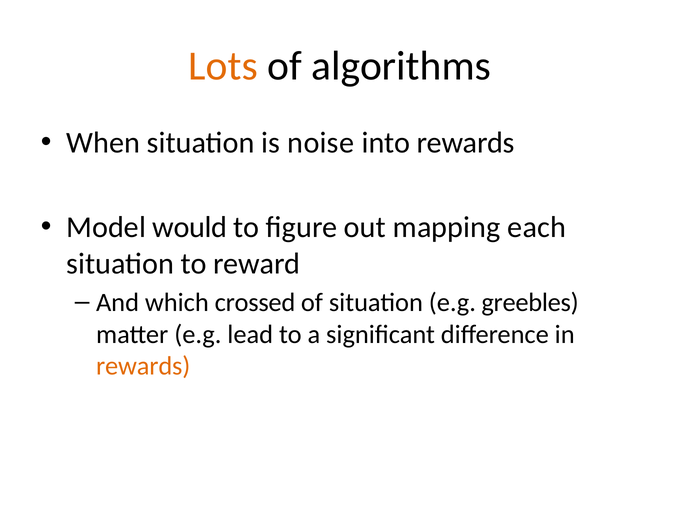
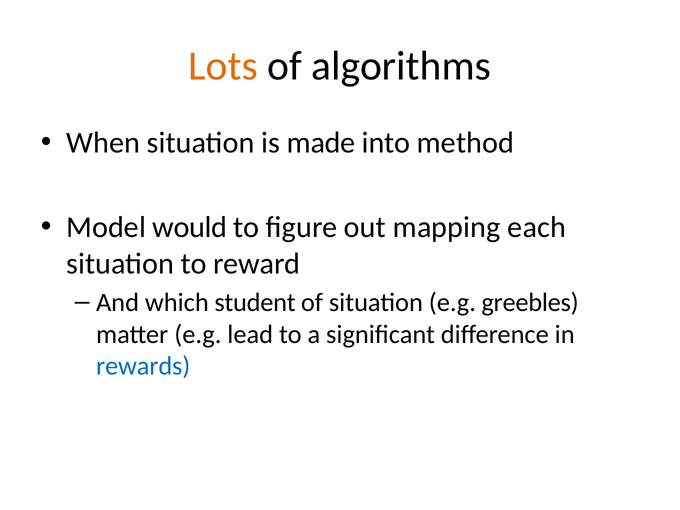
noise: noise -> made
into rewards: rewards -> method
crossed: crossed -> student
rewards at (143, 366) colour: orange -> blue
